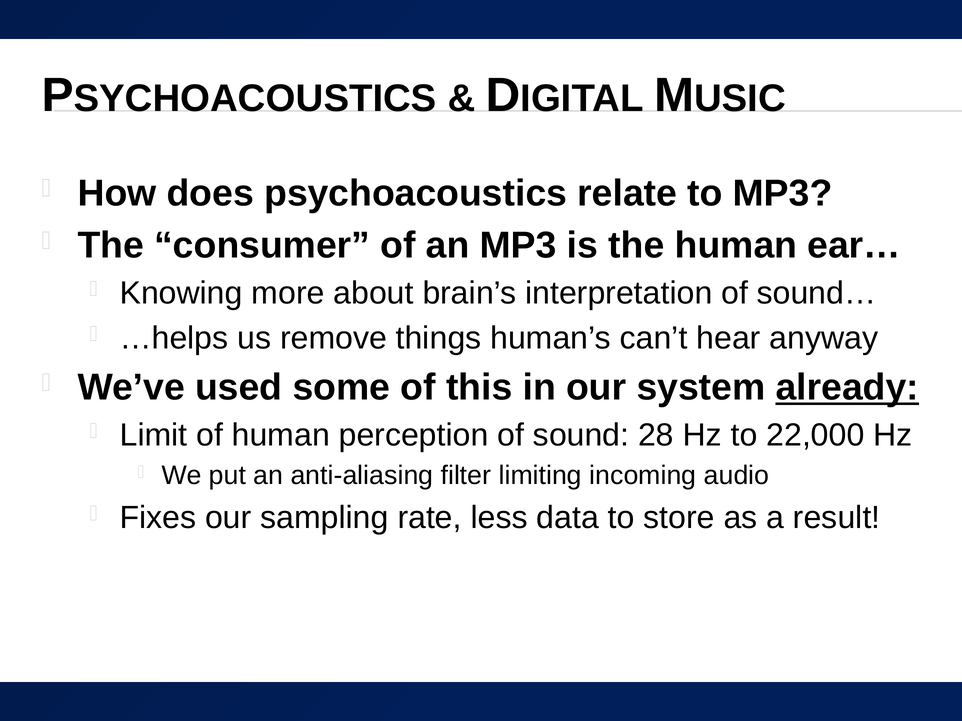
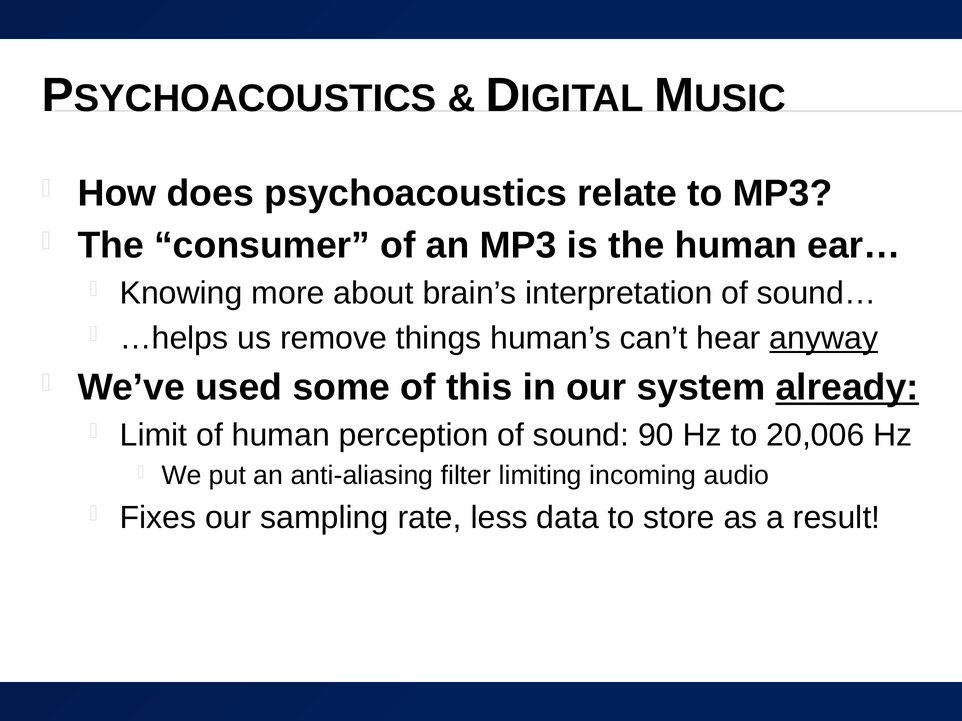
anyway underline: none -> present
28: 28 -> 90
22,000: 22,000 -> 20,006
